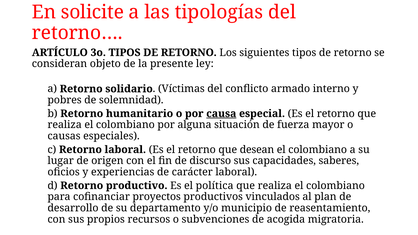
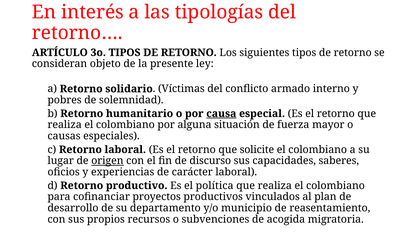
solicite: solicite -> interés
desean: desean -> solicite
origen underline: none -> present
